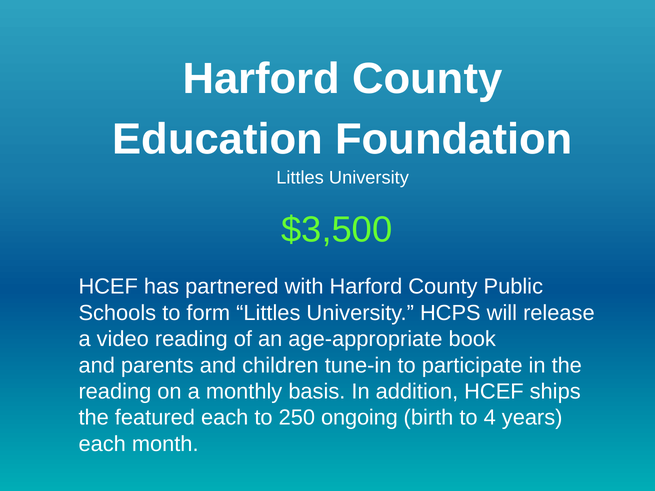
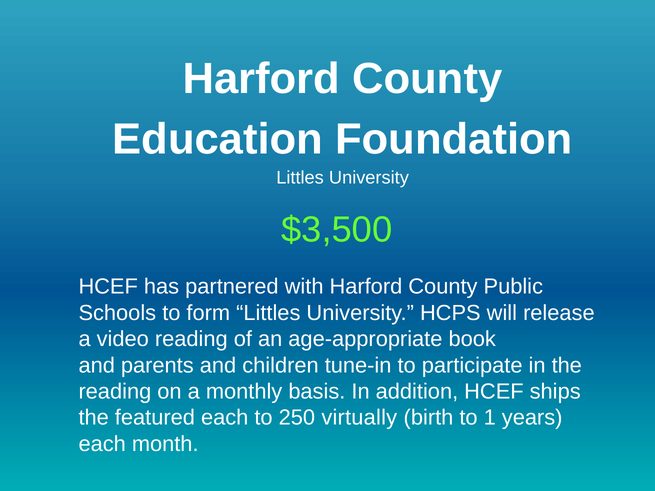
ongoing: ongoing -> virtually
4: 4 -> 1
